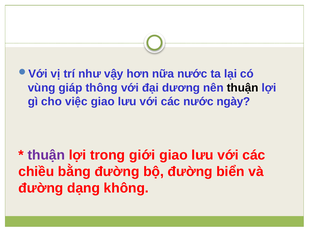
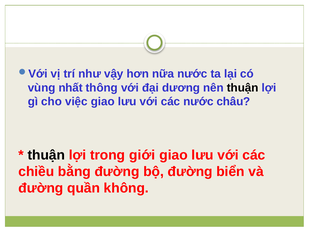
giáp: giáp -> nhất
ngày: ngày -> châu
thuận at (46, 155) colour: purple -> black
dạng: dạng -> quần
